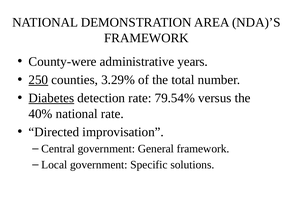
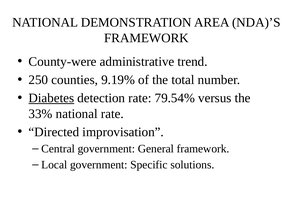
years: years -> trend
250 underline: present -> none
3.29%: 3.29% -> 9.19%
40%: 40% -> 33%
